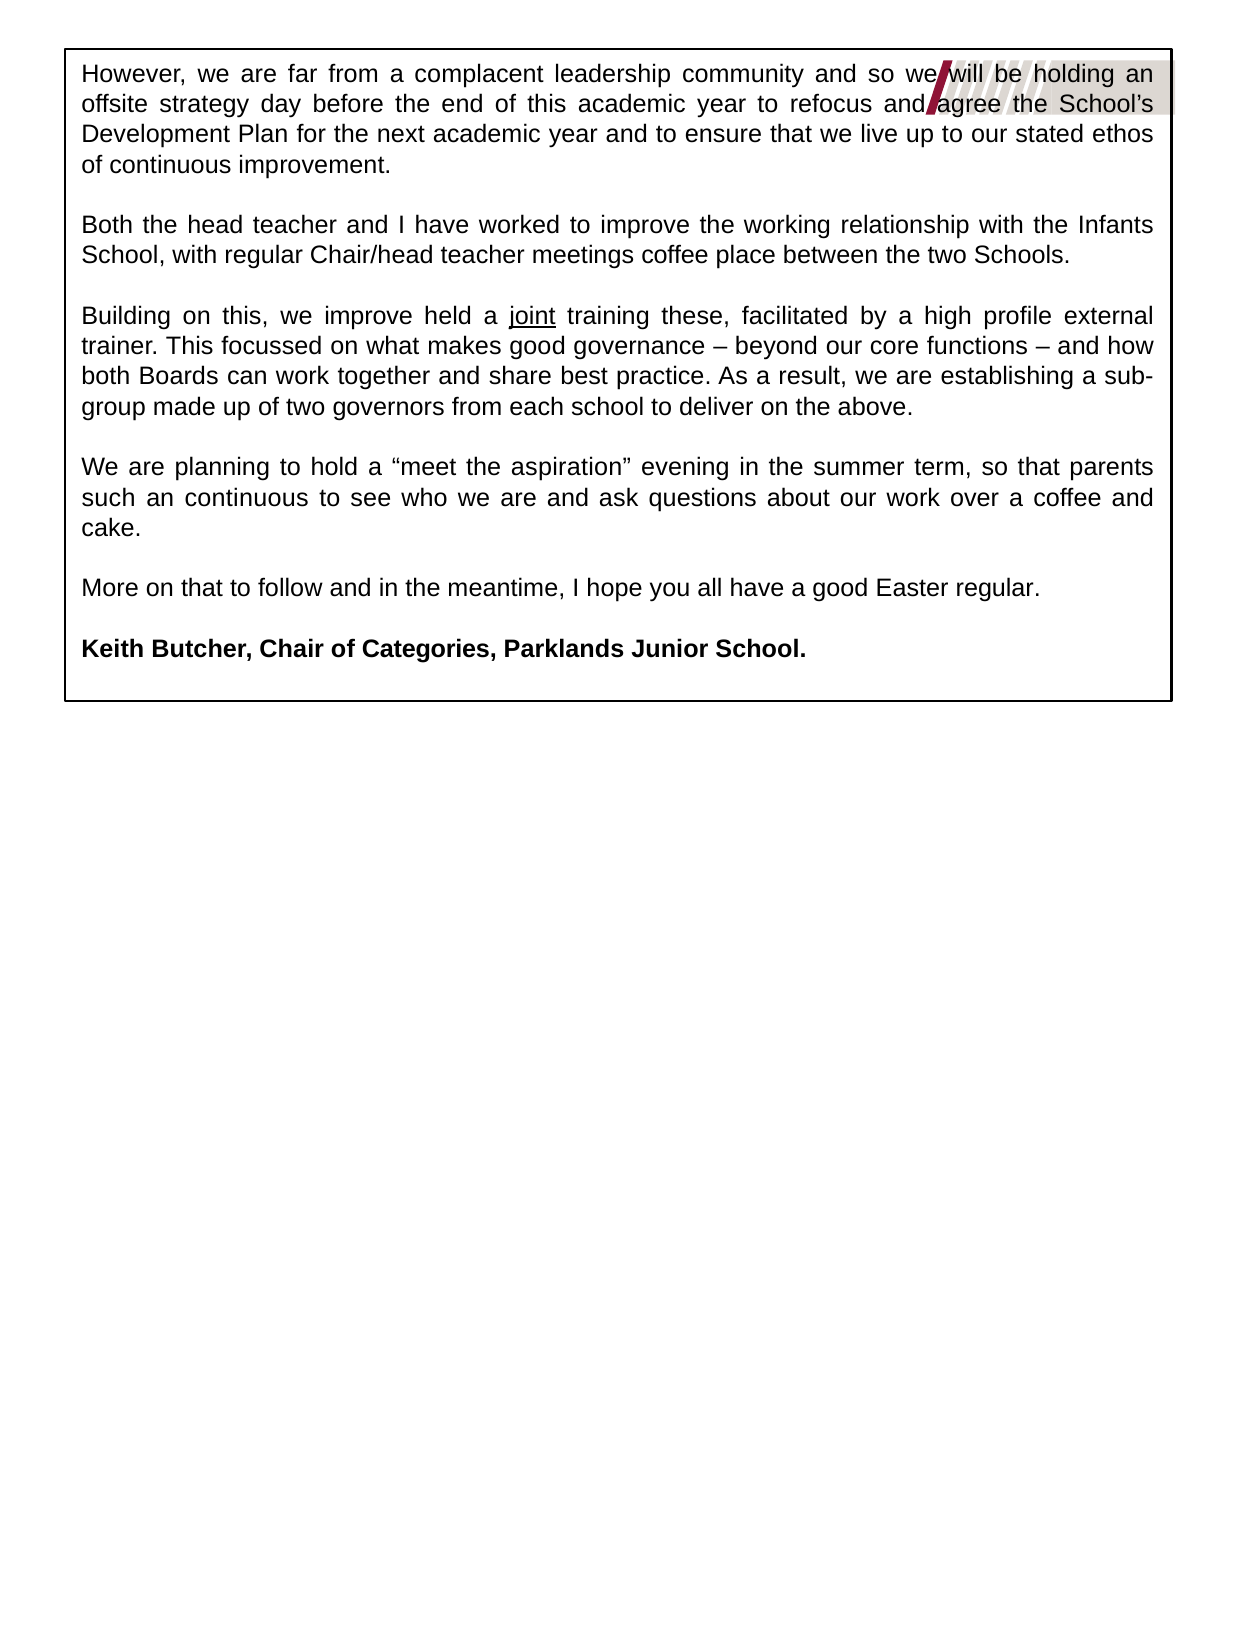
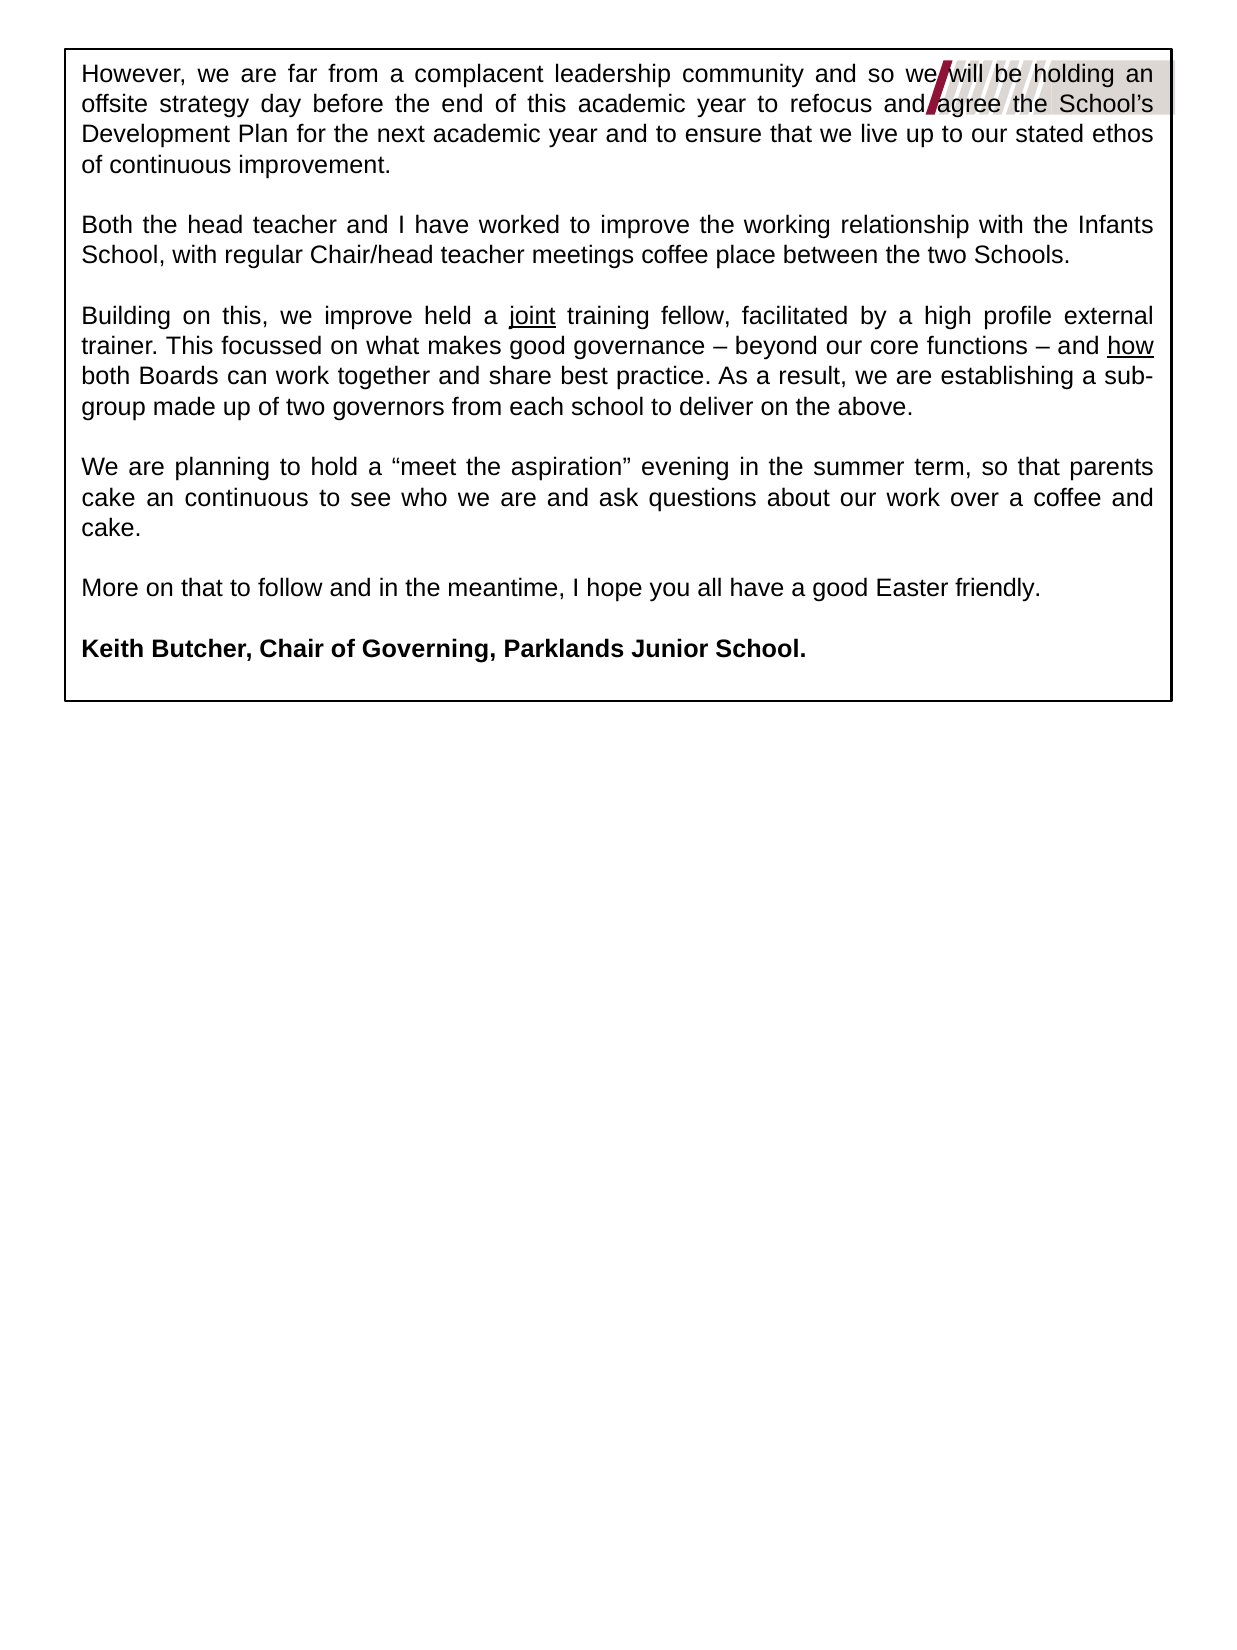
these: these -> fellow
how underline: none -> present
such at (109, 498): such -> cake
Easter regular: regular -> friendly
Categories: Categories -> Governing
